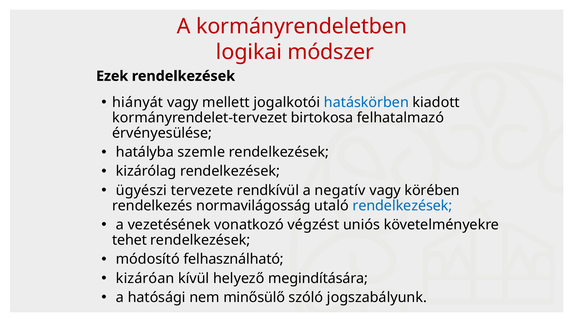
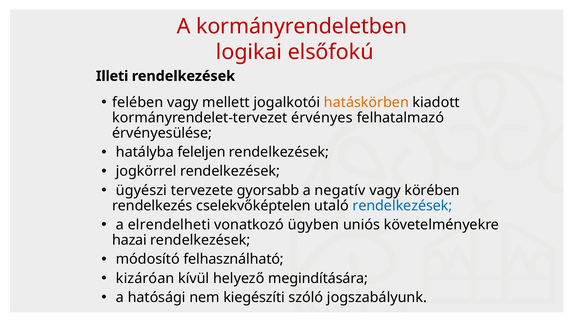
módszer: módszer -> elsőfokú
Ezek: Ezek -> Illeti
hiányát: hiányát -> felében
hatáskörben colour: blue -> orange
birtokosa: birtokosa -> érvényes
szemle: szemle -> feleljen
kizárólag: kizárólag -> jogkörrel
rendkívül: rendkívül -> gyorsabb
normavilágosság: normavilágosság -> cselekvőképtelen
vezetésének: vezetésének -> elrendelheti
végzést: végzést -> ügyben
tehet: tehet -> hazai
minősülő: minősülő -> kiegészíti
